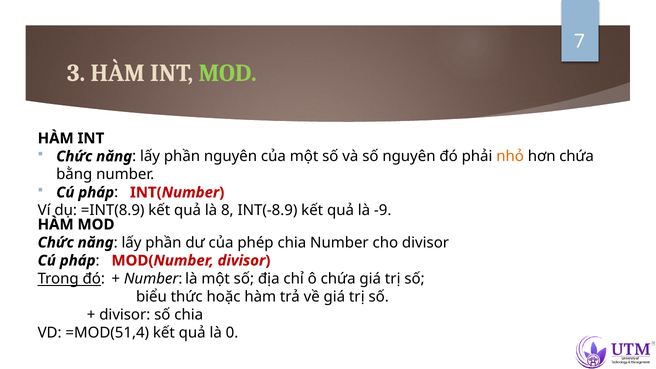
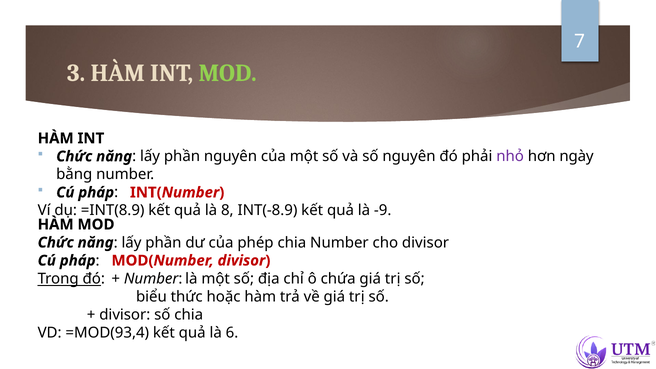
nhỏ colour: orange -> purple
hơn chứa: chứa -> ngày
=MOD(51,4: =MOD(51,4 -> =MOD(93,4
0: 0 -> 6
